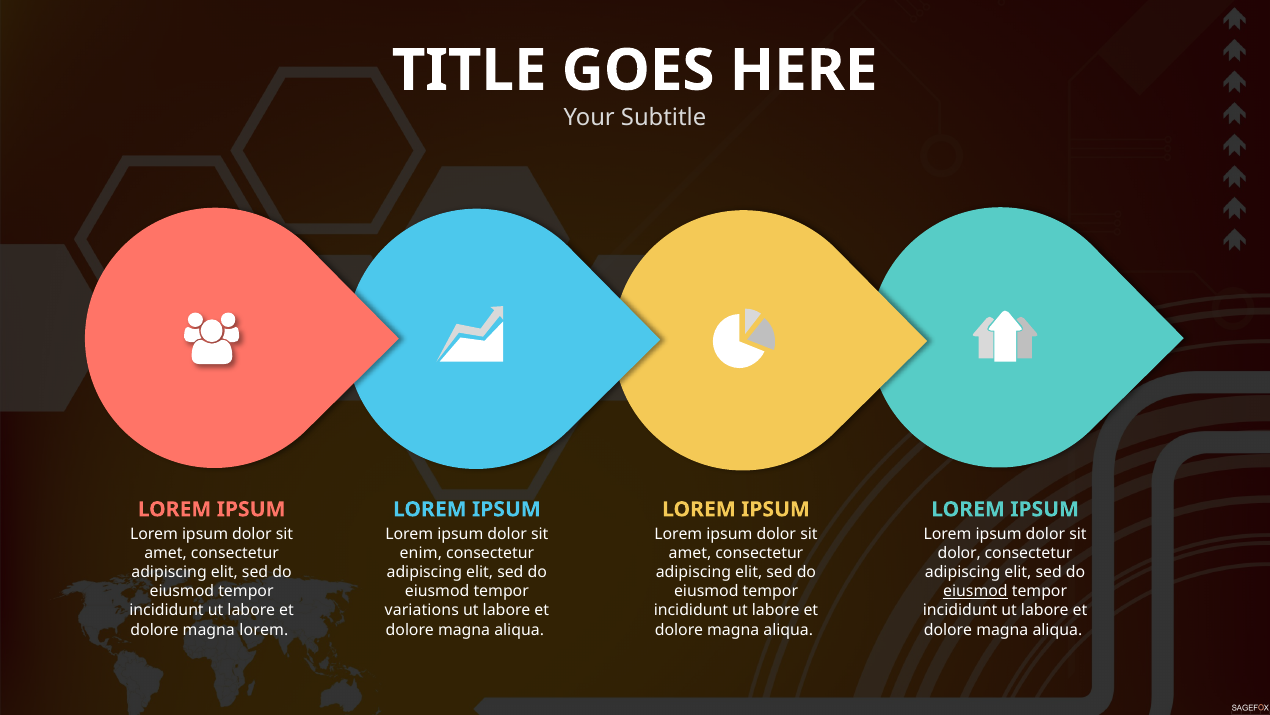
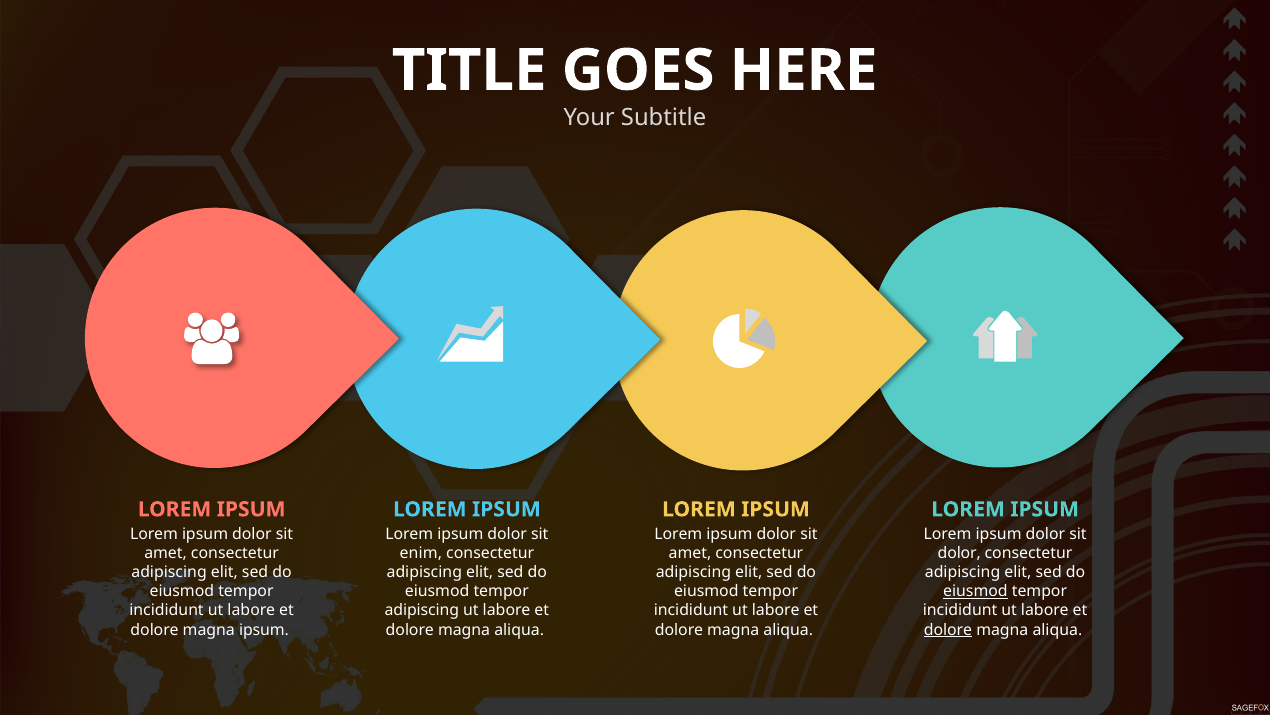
variations at (422, 610): variations -> adipiscing
magna lorem: lorem -> ipsum
dolore at (948, 629) underline: none -> present
